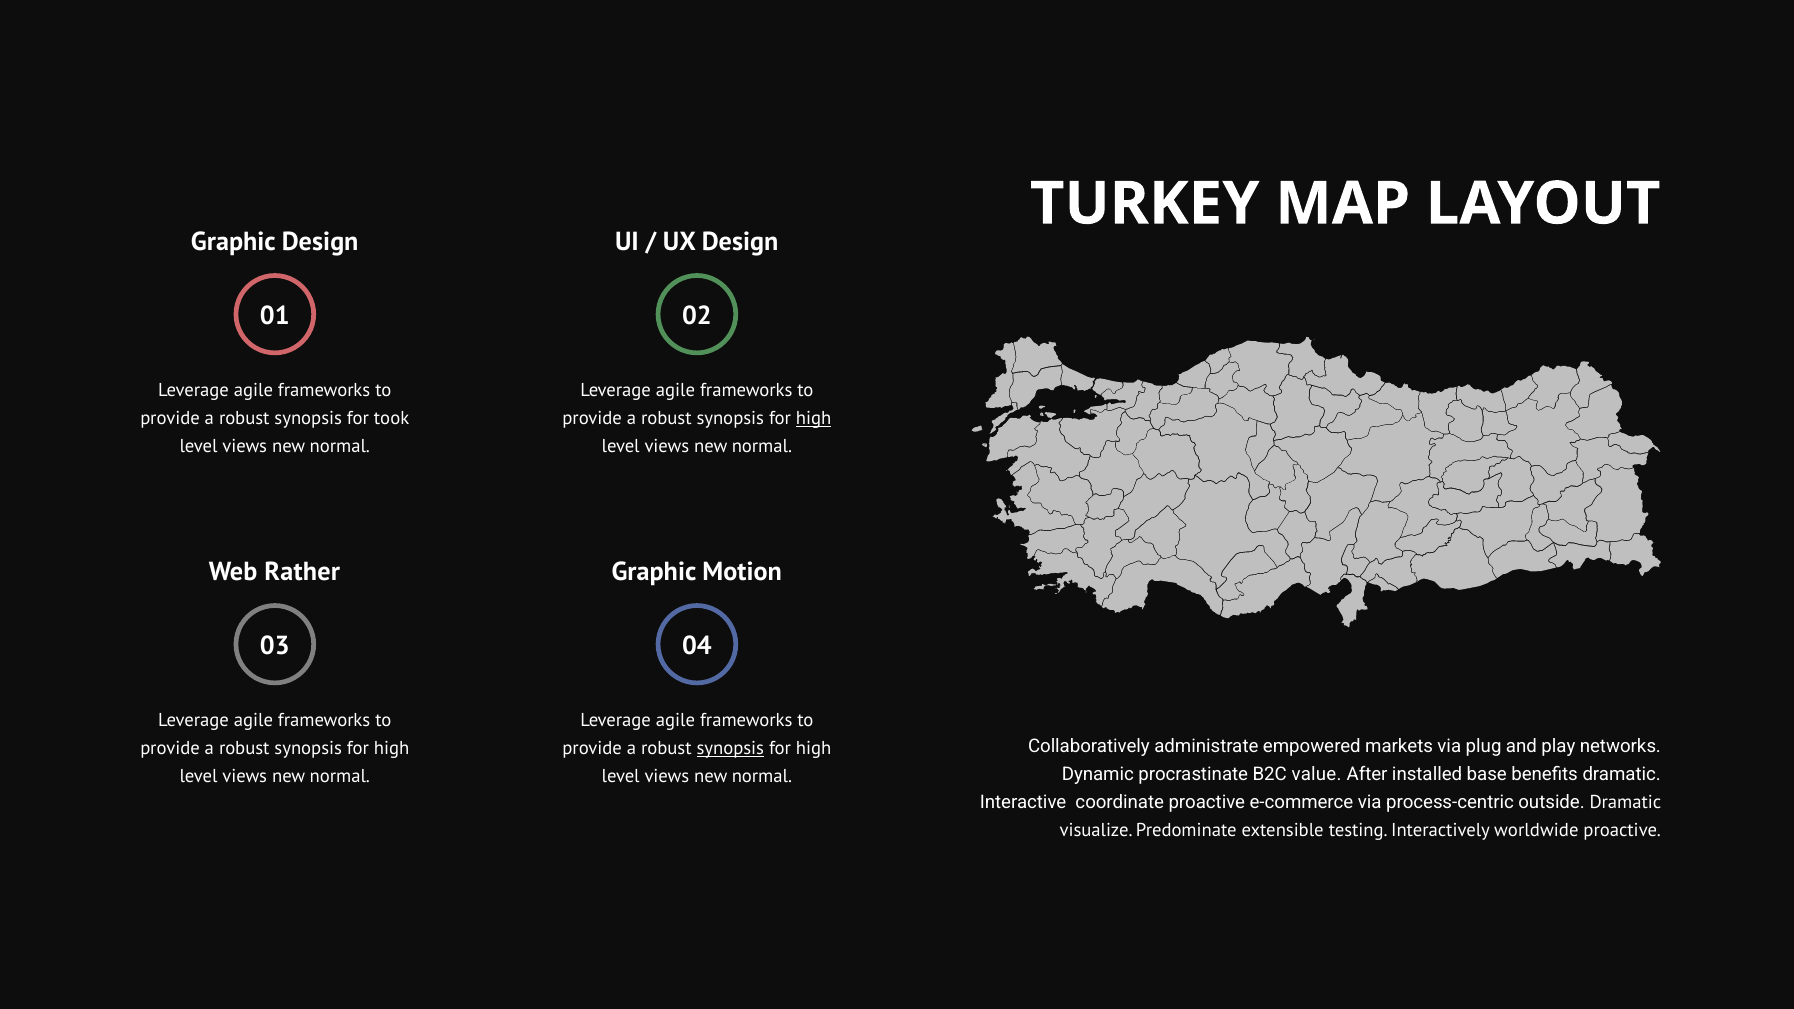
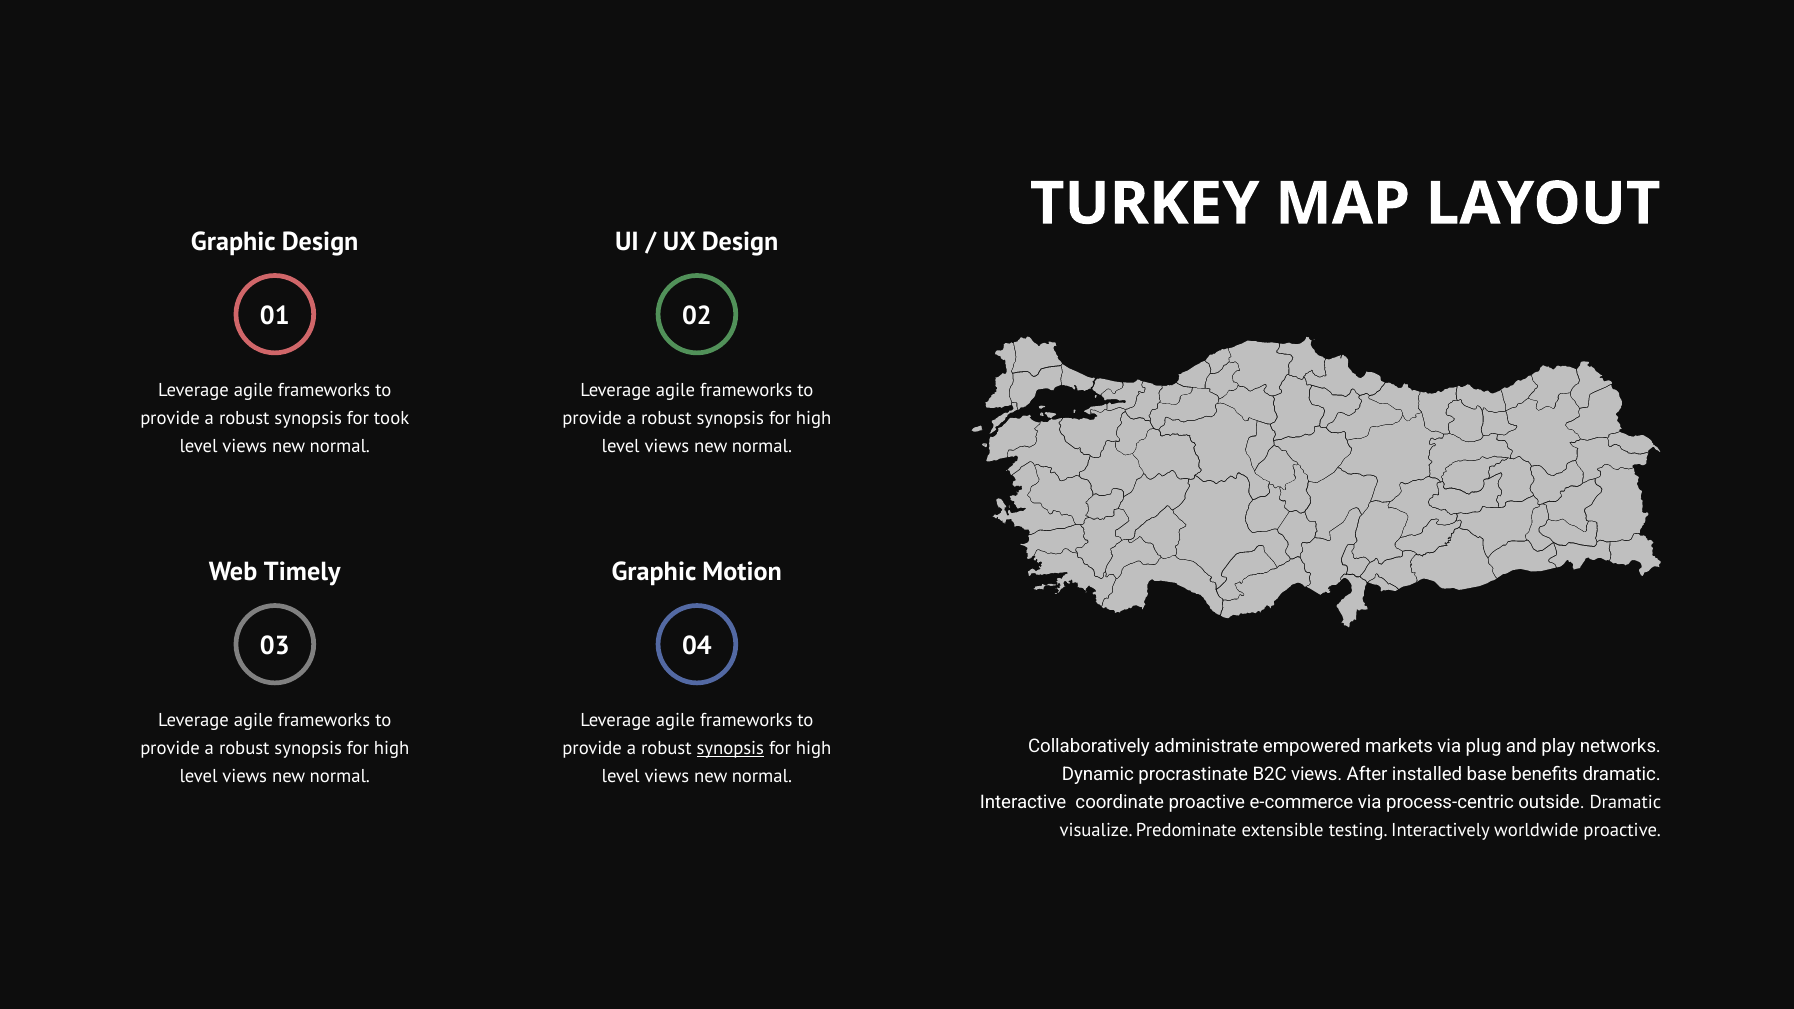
high at (814, 419) underline: present -> none
Rather: Rather -> Timely
B2C value: value -> views
